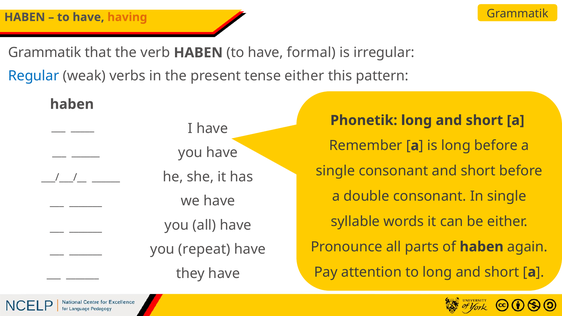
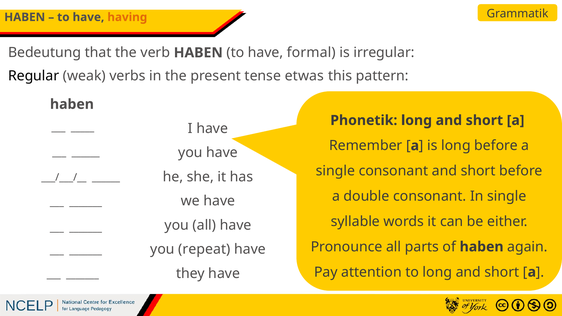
Grammatik at (45, 53): Grammatik -> Bedeutung
Regular colour: blue -> black
tense either: either -> etwas
